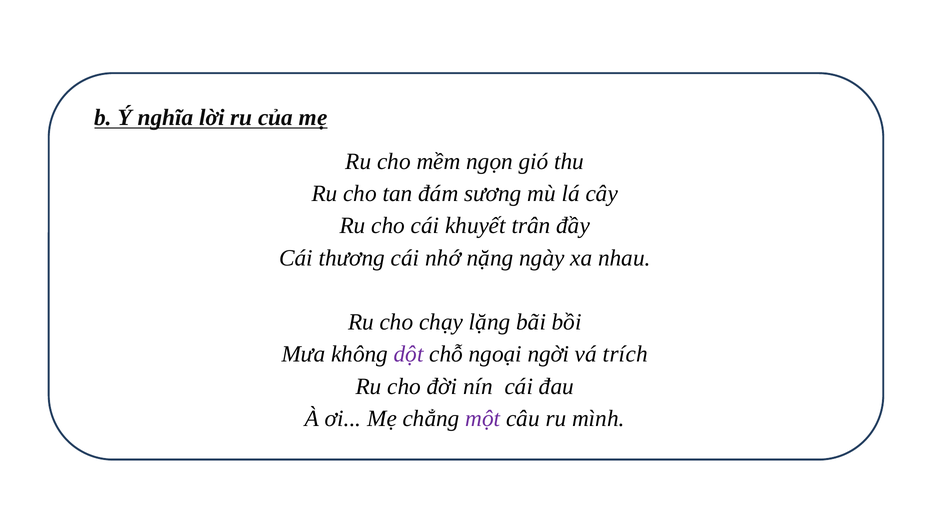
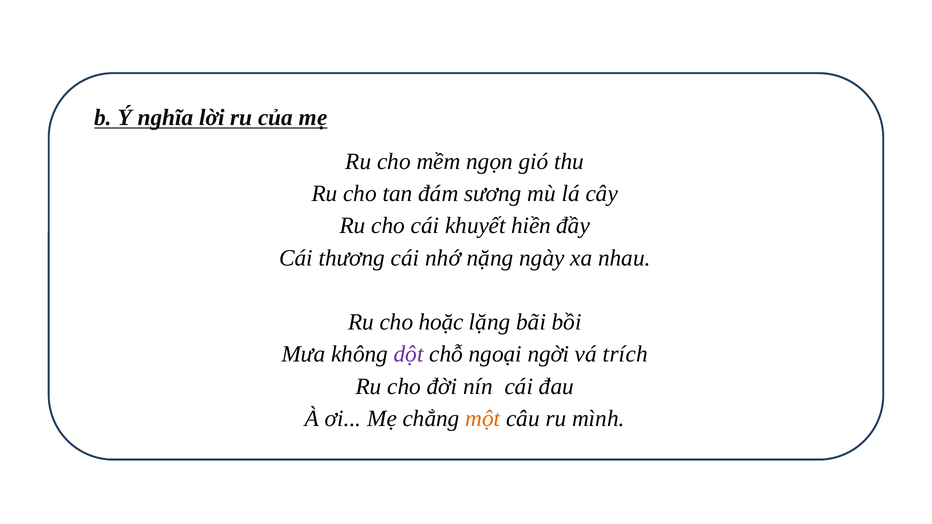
trân: trân -> hiền
chạy: chạy -> hoặc
một colour: purple -> orange
